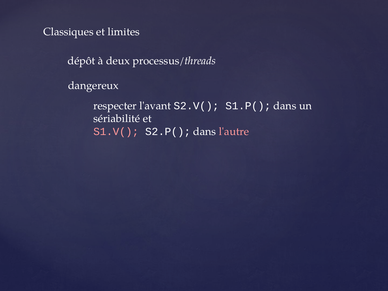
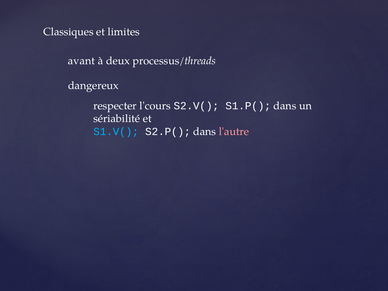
dépôt: dépôt -> avant
l'avant: l'avant -> l'cours
S1.V( colour: pink -> light blue
